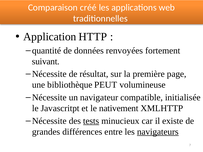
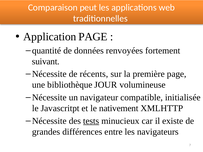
créé: créé -> peut
Application HTTP: HTTP -> PAGE
résultat: résultat -> récents
PEUT: PEUT -> JOUR
navigateurs underline: present -> none
